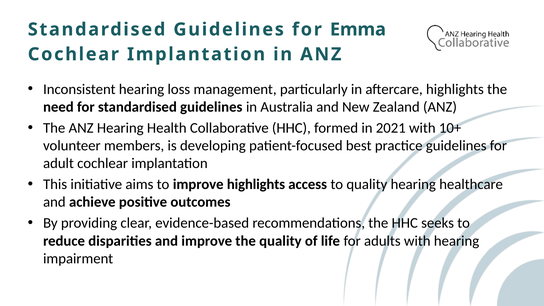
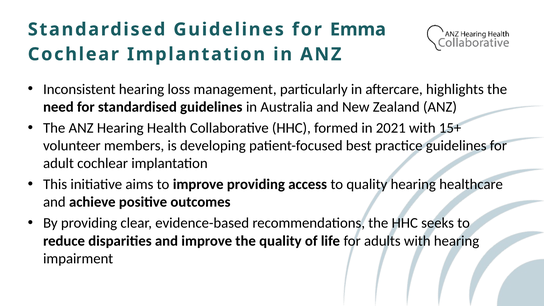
10+: 10+ -> 15+
improve highlights: highlights -> providing
